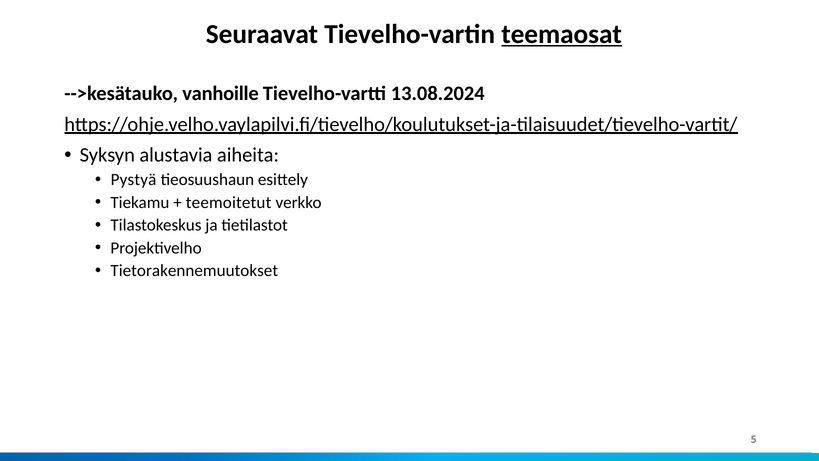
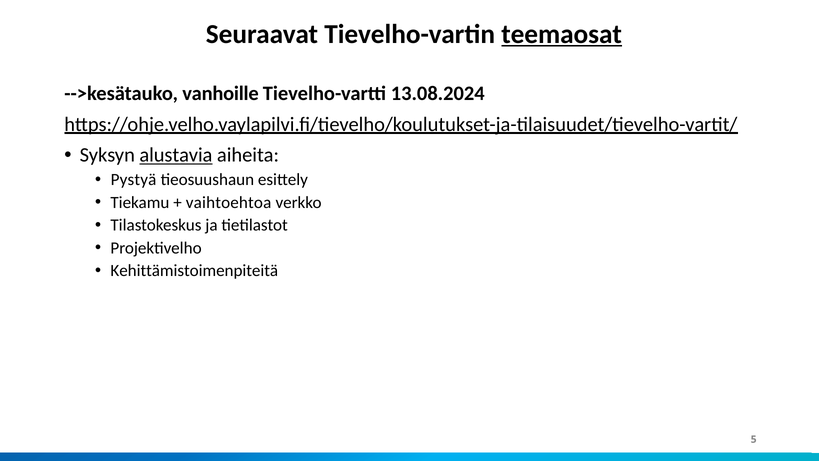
alustavia underline: none -> present
teemoitetut: teemoitetut -> vaihtoehtoa
Tietorakennemuutokset: Tietorakennemuutokset -> Kehittämistoimenpiteitä
